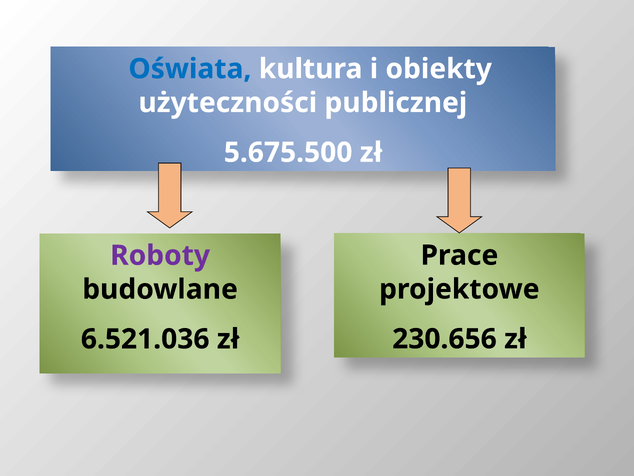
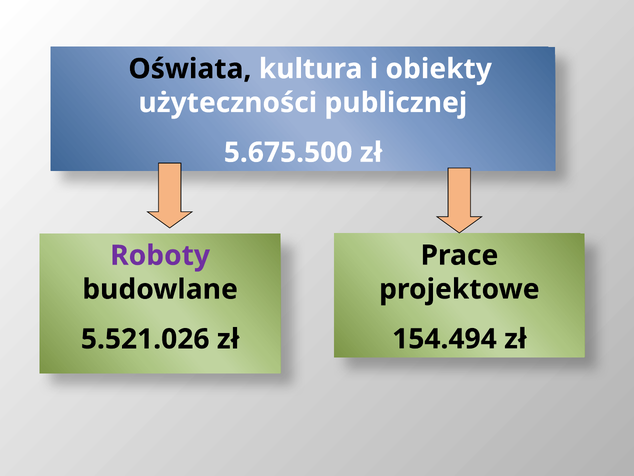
Oświata colour: blue -> black
230.656: 230.656 -> 154.494
6.521.036: 6.521.036 -> 5.521.026
